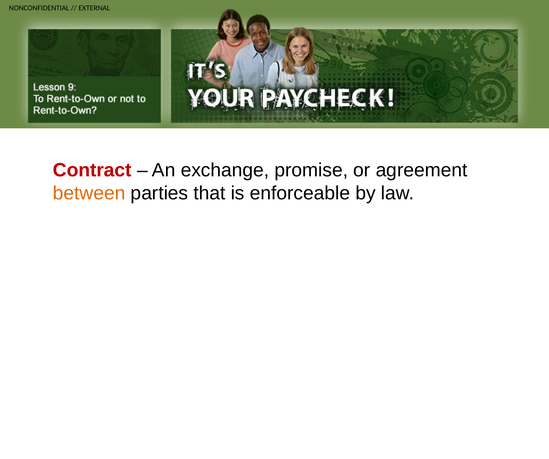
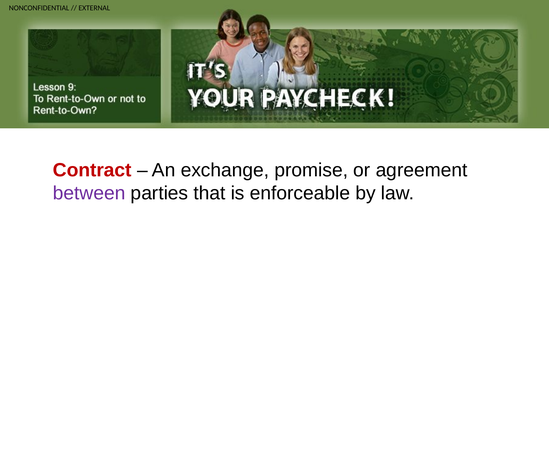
between colour: orange -> purple
